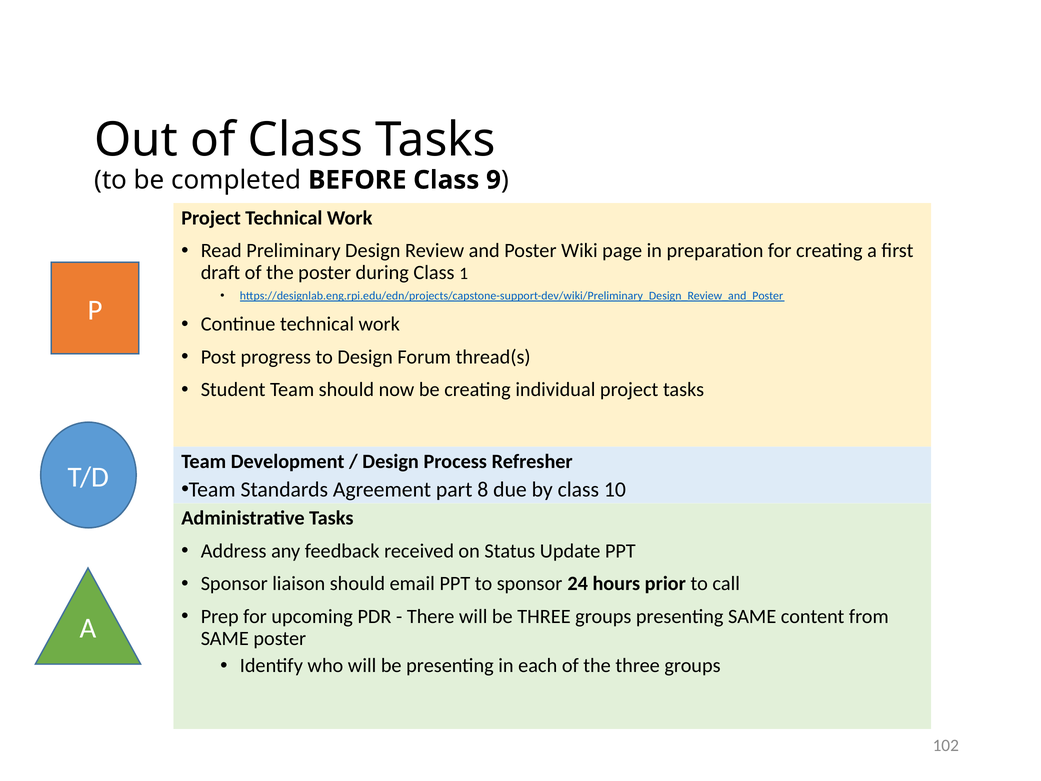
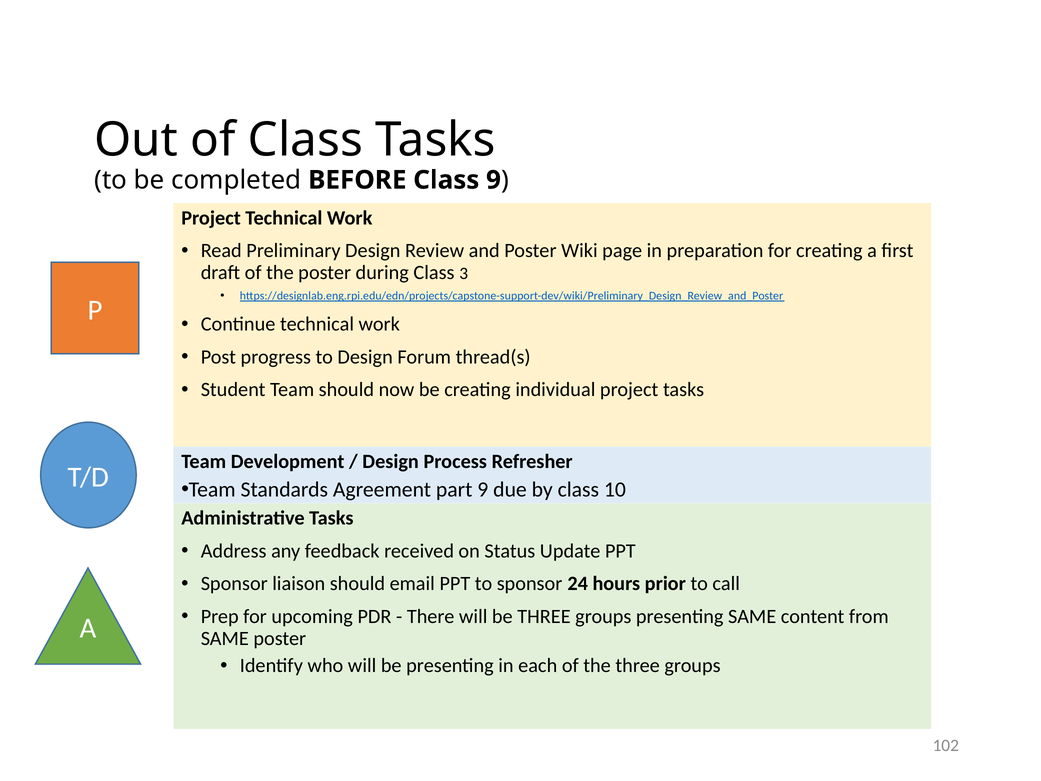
1: 1 -> 3
part 8: 8 -> 9
